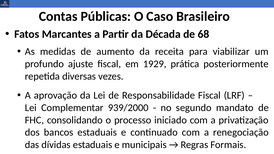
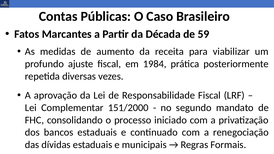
68: 68 -> 59
1929: 1929 -> 1984
939/2000: 939/2000 -> 151/2000
